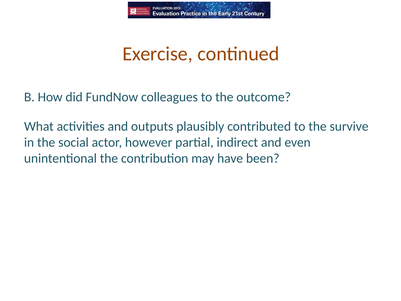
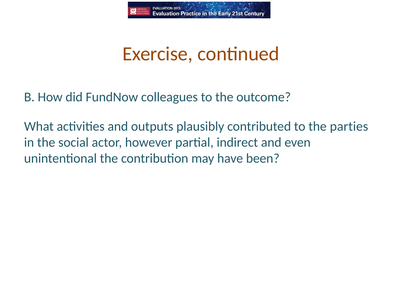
survive: survive -> parties
